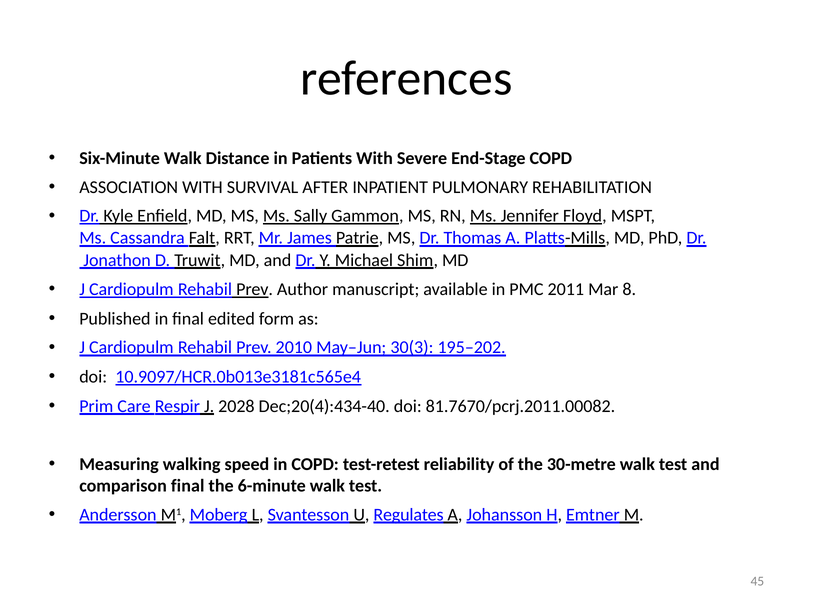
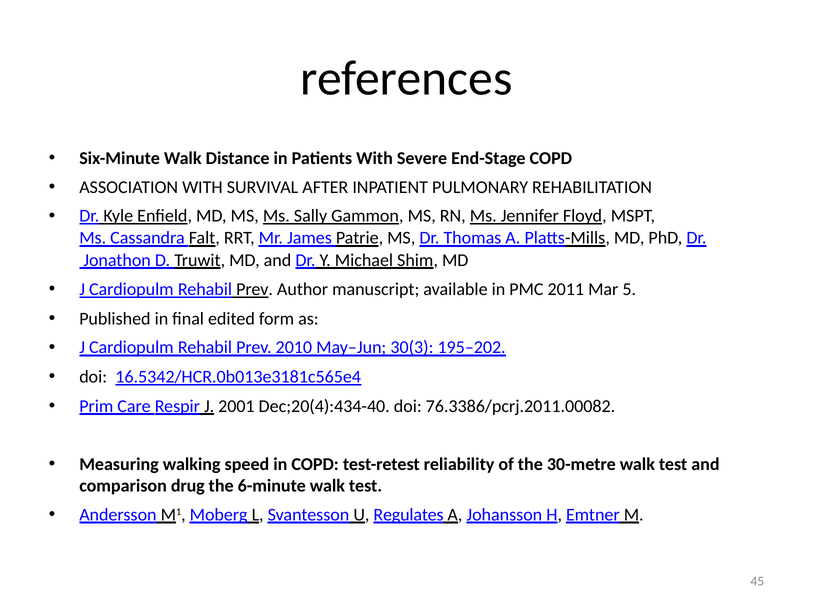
8: 8 -> 5
10.9097/HCR.0b013e3181c565e4: 10.9097/HCR.0b013e3181c565e4 -> 16.5342/HCR.0b013e3181c565e4
2028: 2028 -> 2001
81.7670/pcrj.2011.00082: 81.7670/pcrj.2011.00082 -> 76.3386/pcrj.2011.00082
comparison final: final -> drug
